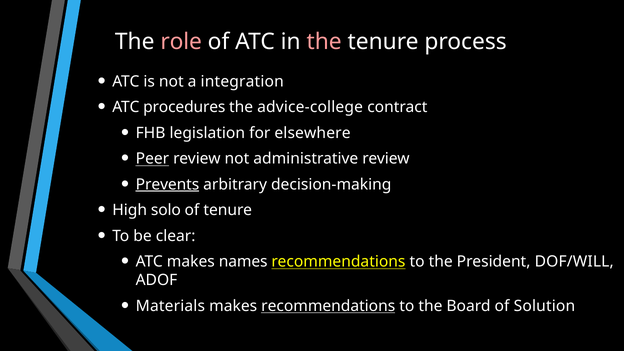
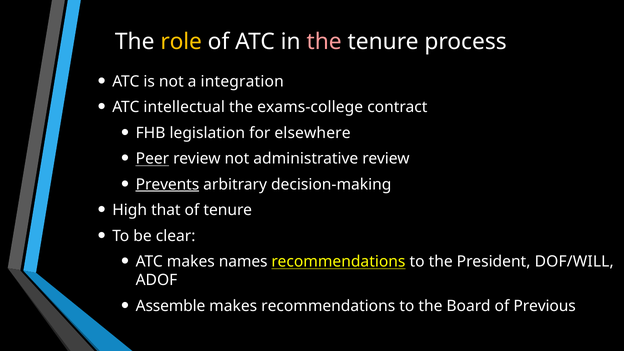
role colour: pink -> yellow
procedures: procedures -> intellectual
advice-college: advice-college -> exams-college
solo: solo -> that
Materials: Materials -> Assemble
recommendations at (328, 306) underline: present -> none
Solution: Solution -> Previous
